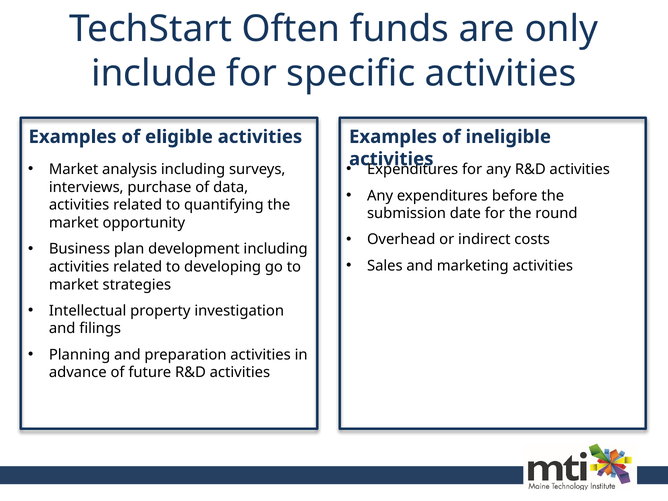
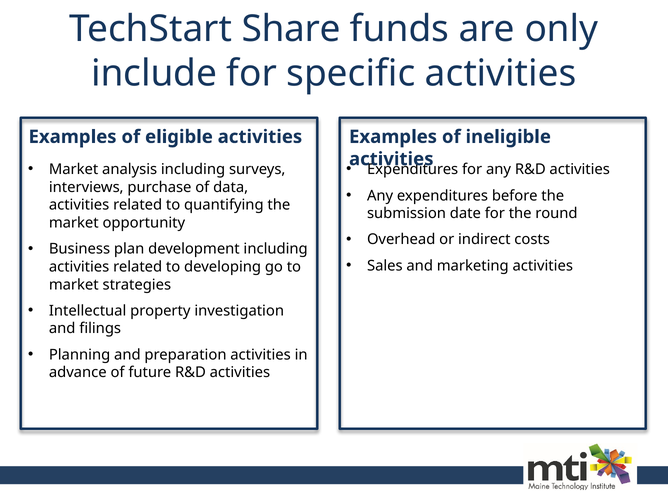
Often: Often -> Share
